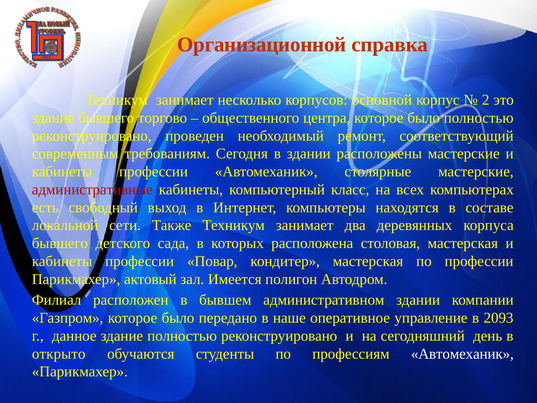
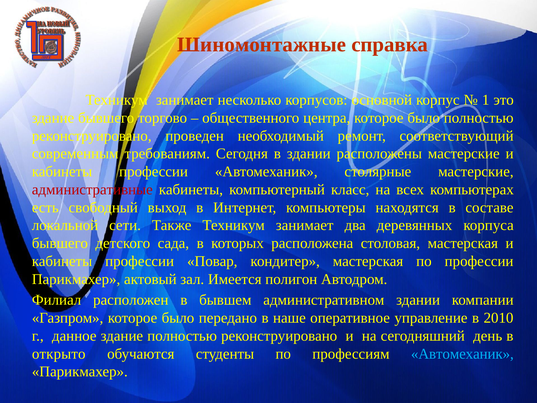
Организационной: Организационной -> Шиномонтажные
2: 2 -> 1
2093: 2093 -> 2010
Автомеханик at (462, 354) colour: white -> light blue
